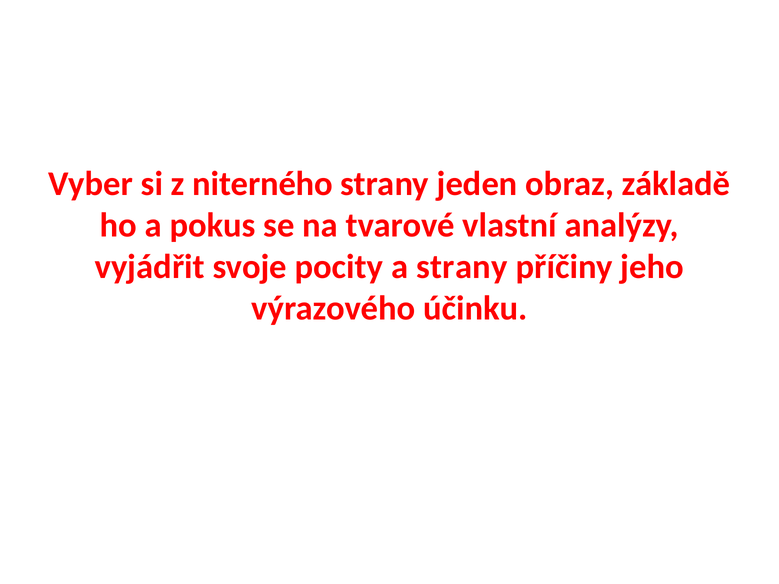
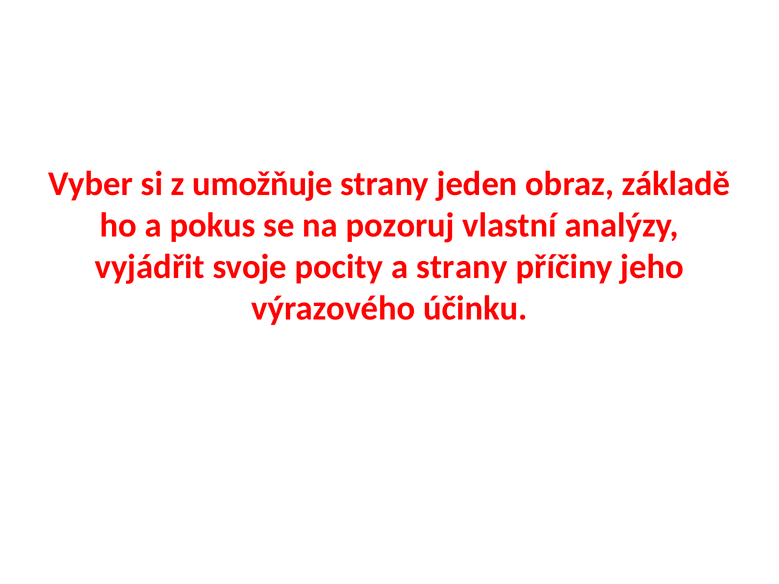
niterného: niterného -> umožňuje
tvarové: tvarové -> pozoruj
